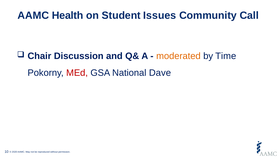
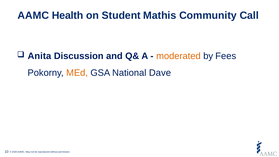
Issues: Issues -> Mathis
Chair: Chair -> Anita
Time: Time -> Fees
MEd colour: red -> orange
